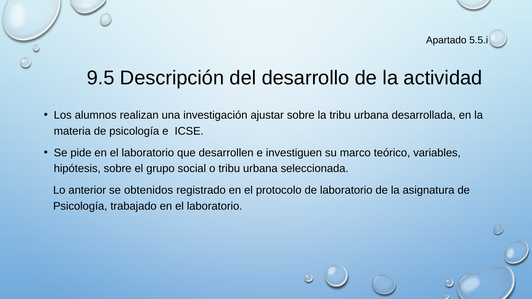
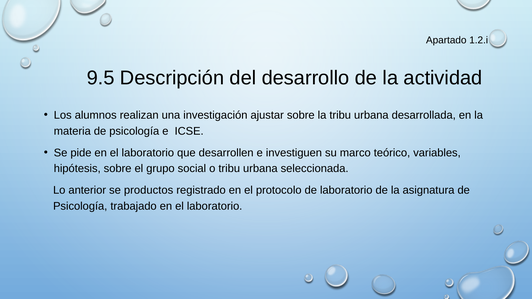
5.5.i: 5.5.i -> 1.2.i
obtenidos: obtenidos -> productos
